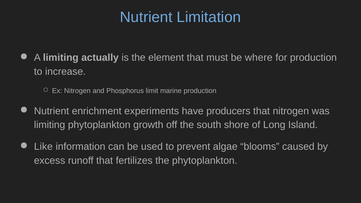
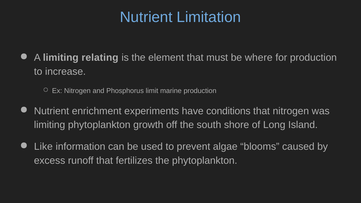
actually: actually -> relating
producers: producers -> conditions
